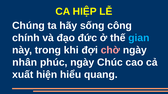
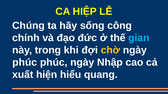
chờ colour: pink -> yellow
nhân at (25, 63): nhân -> phúc
Chúc: Chúc -> Nhập
